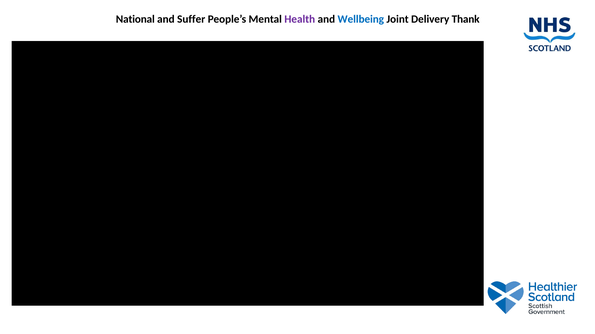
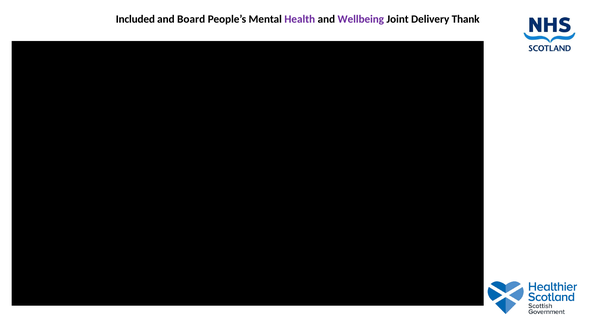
National: National -> Included
Suffer: Suffer -> Board
Wellbeing colour: blue -> purple
